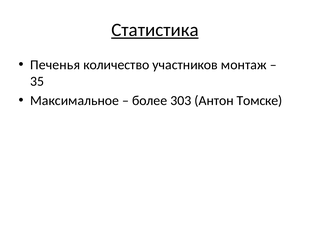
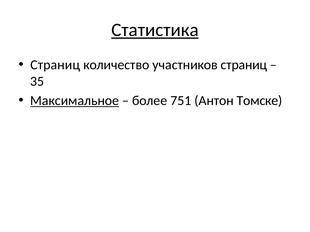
Печенья at (55, 65): Печенья -> Страниц
участников монтаж: монтаж -> страниц
Максимальное underline: none -> present
303: 303 -> 751
